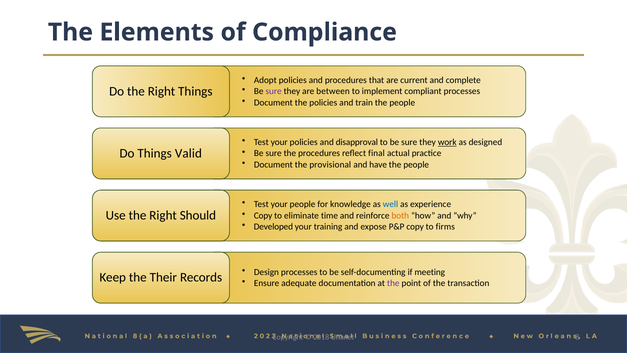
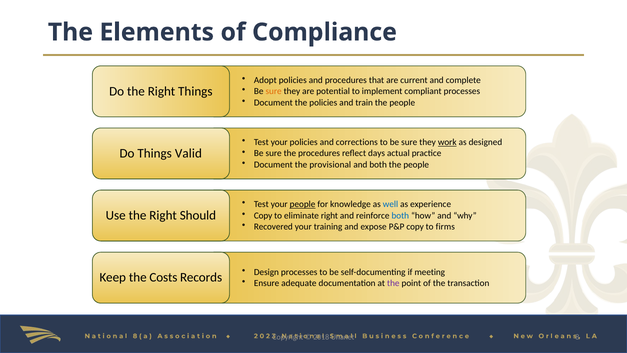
sure at (274, 91) colour: purple -> orange
between: between -> potential
disapproval: disapproval -> corrections
final: final -> days
and have: have -> both
people at (303, 204) underline: none -> present
eliminate time: time -> right
both at (400, 215) colour: orange -> blue
Developed: Developed -> Recovered
Their: Their -> Costs
